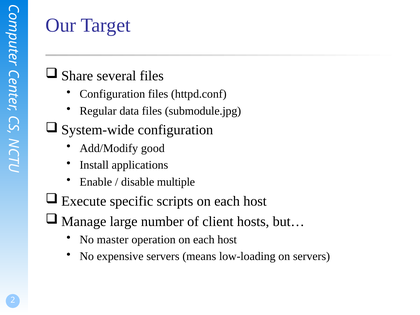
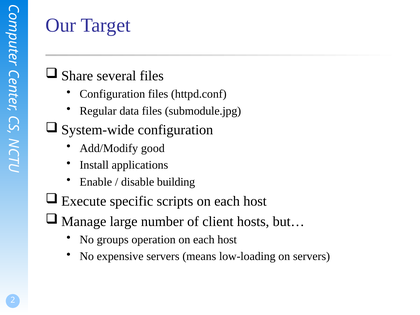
multiple: multiple -> building
master: master -> groups
